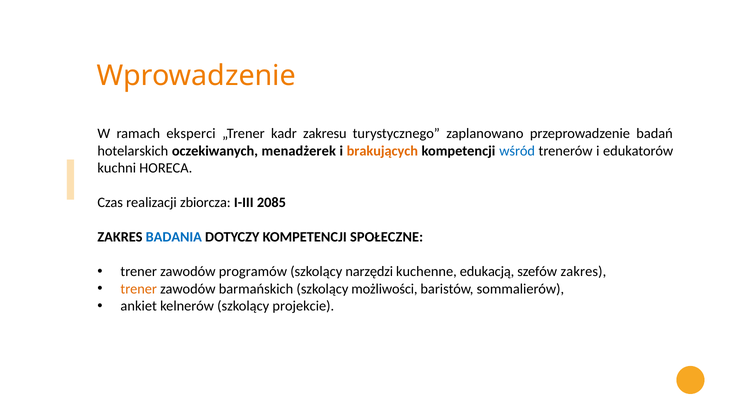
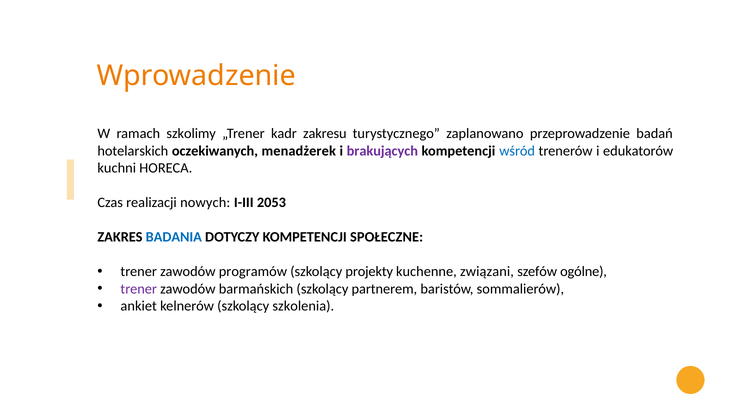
eksperci: eksperci -> szkolimy
brakujących colour: orange -> purple
zbiorcza: zbiorcza -> nowych
2085: 2085 -> 2053
narzędzi: narzędzi -> projekty
edukacją: edukacją -> związani
szefów zakres: zakres -> ogólne
trener at (139, 289) colour: orange -> purple
możliwości: możliwości -> partnerem
projekcie: projekcie -> szkolenia
